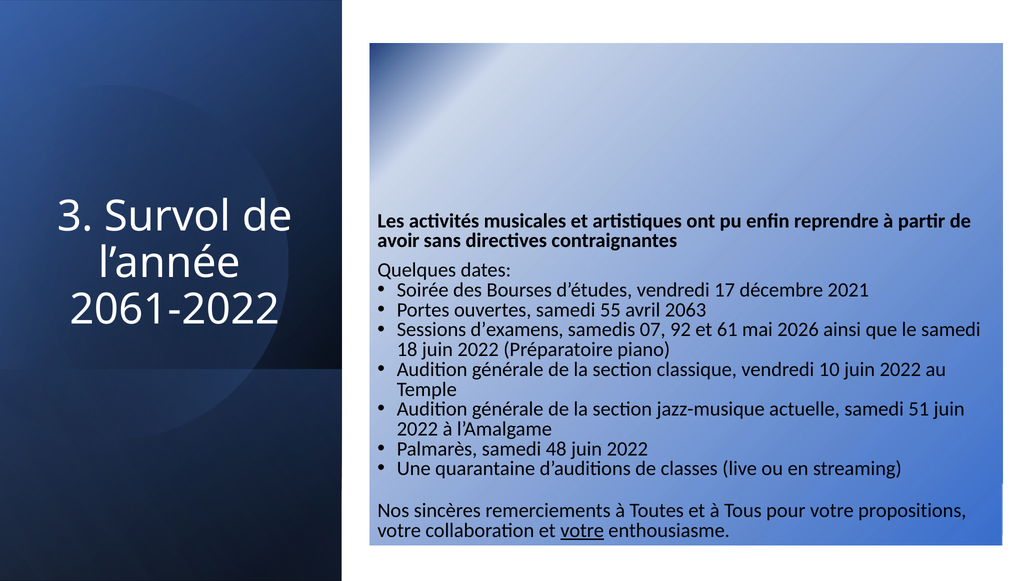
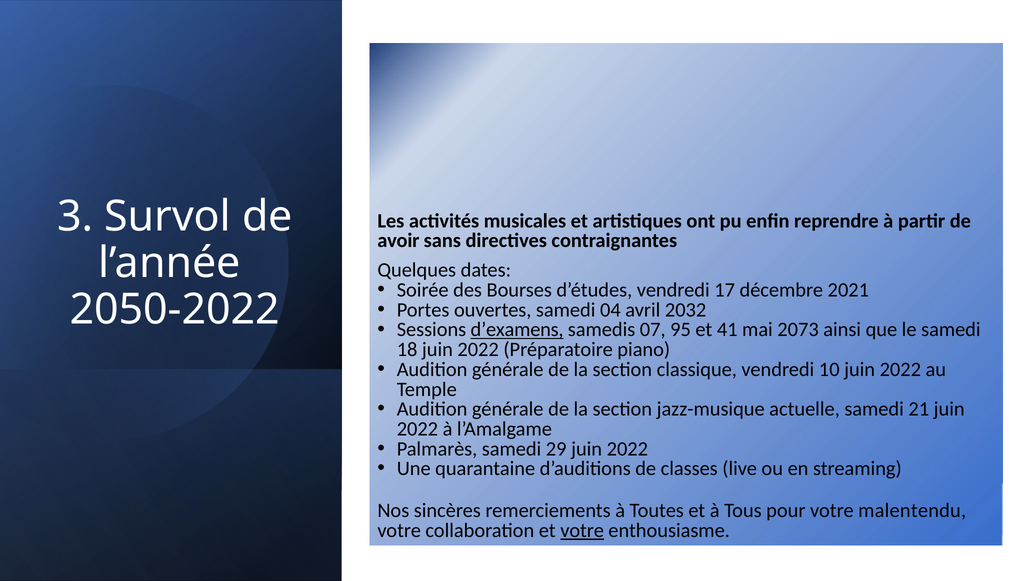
2061-2022: 2061-2022 -> 2050-2022
55: 55 -> 04
2063: 2063 -> 2032
d’examens underline: none -> present
92: 92 -> 95
61: 61 -> 41
2026: 2026 -> 2073
51: 51 -> 21
48: 48 -> 29
propositions: propositions -> malentendu
